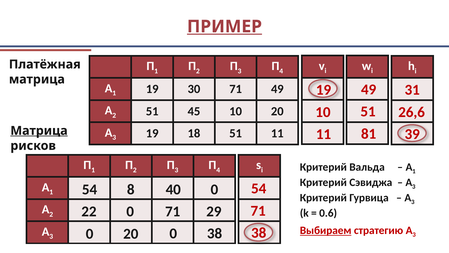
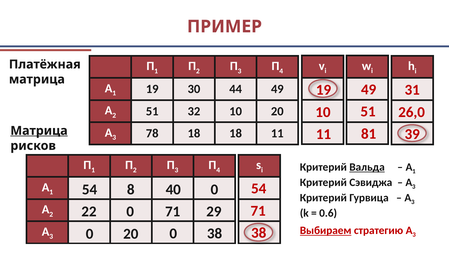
ПРИМЕР underline: present -> none
30 71: 71 -> 44
45: 45 -> 32
26,6: 26,6 -> 26,0
19 at (152, 133): 19 -> 78
18 51: 51 -> 18
Вальда underline: none -> present
